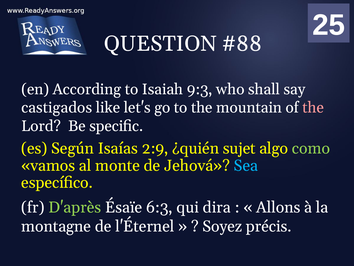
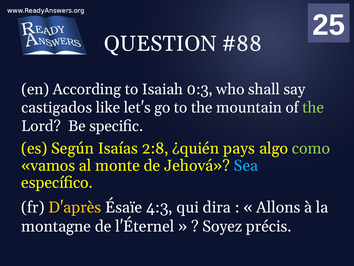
9:3: 9:3 -> 0:3
the at (313, 107) colour: pink -> light green
2:9: 2:9 -> 2:8
sujet: sujet -> pays
D'après colour: light green -> yellow
6:3: 6:3 -> 4:3
